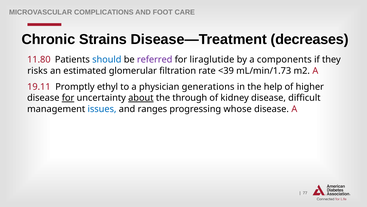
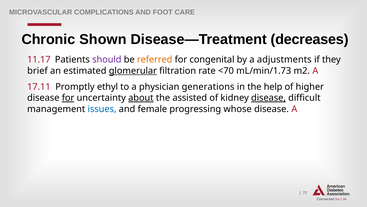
Strains: Strains -> Shown
11.80: 11.80 -> 11.17
should colour: blue -> purple
referred colour: purple -> orange
liraglutide: liraglutide -> congenital
components: components -> adjustments
risks: risks -> brief
glomerular underline: none -> present
<39: <39 -> <70
19.11: 19.11 -> 17.11
through: through -> assisted
disease at (268, 98) underline: none -> present
ranges: ranges -> female
